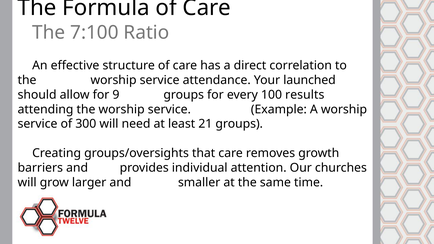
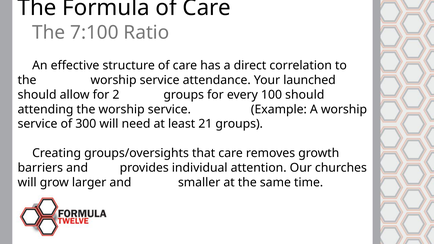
9: 9 -> 2
100 results: results -> should
